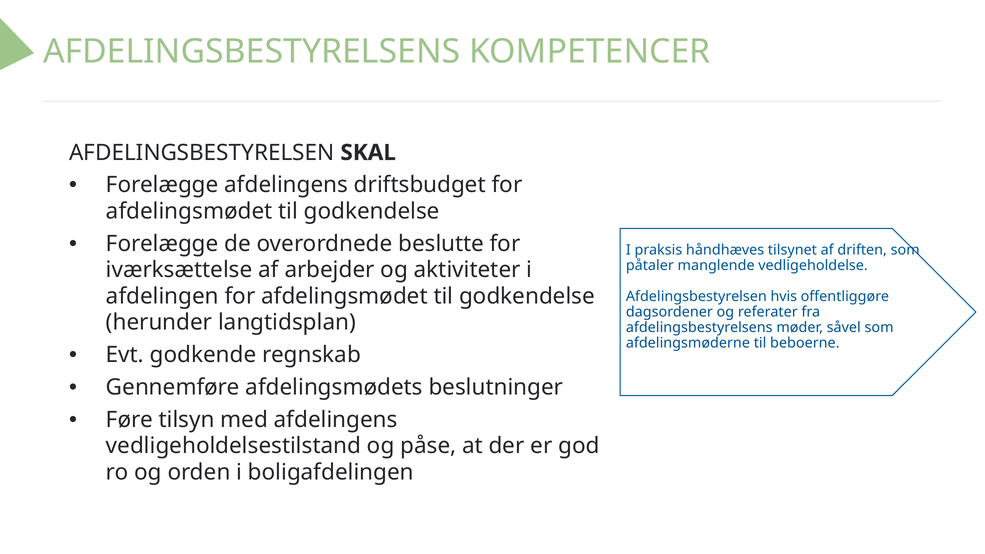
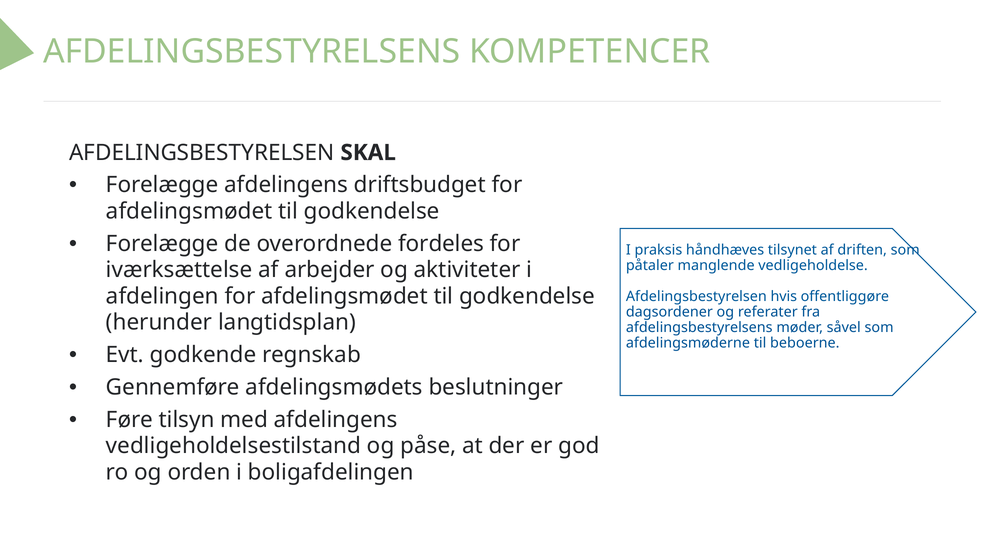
beslutte: beslutte -> fordeles
